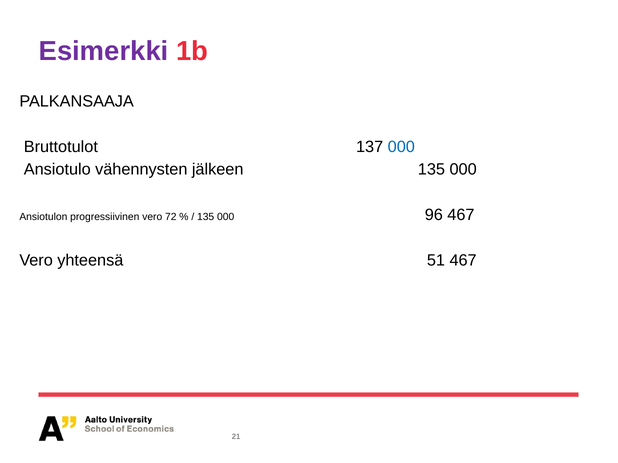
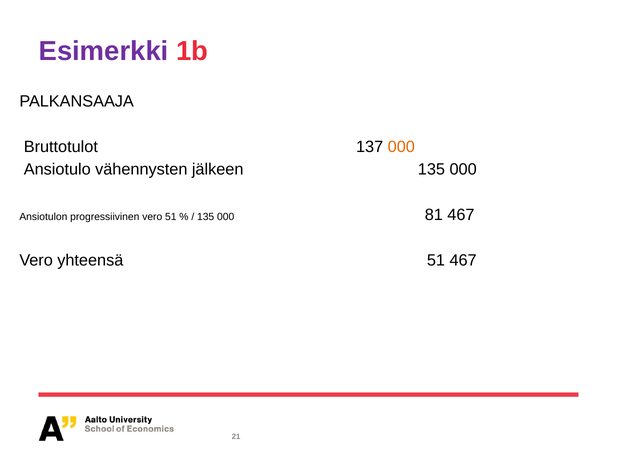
000 at (401, 147) colour: blue -> orange
vero 72: 72 -> 51
96: 96 -> 81
